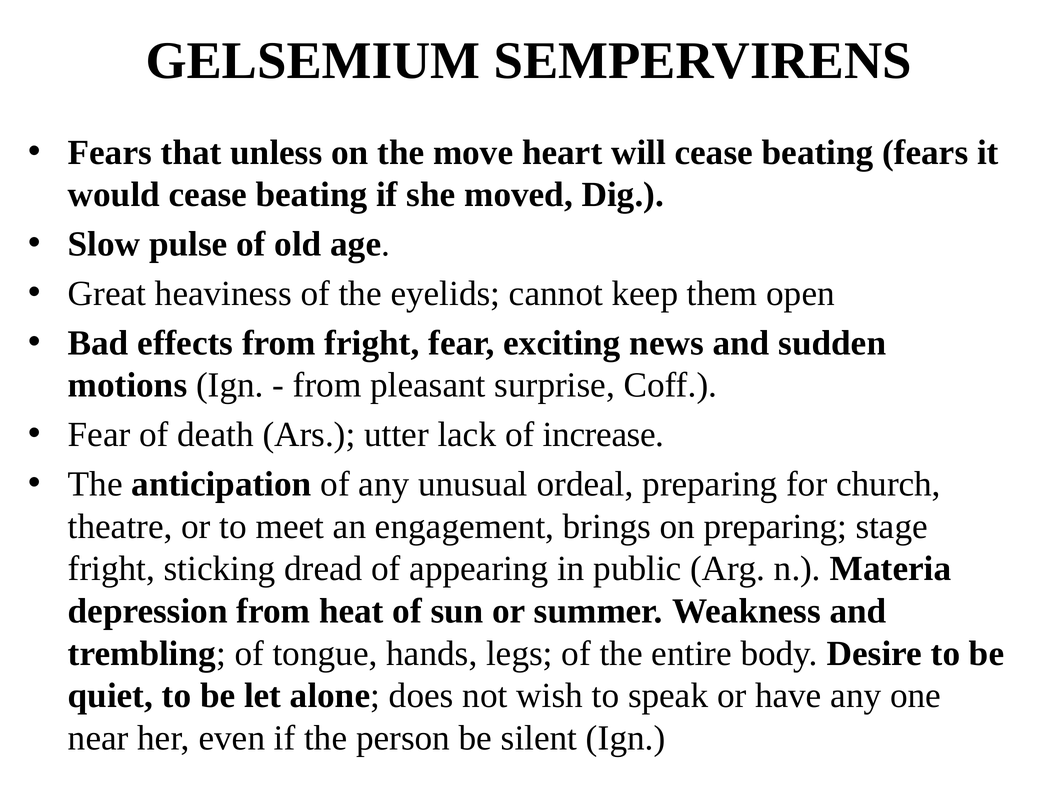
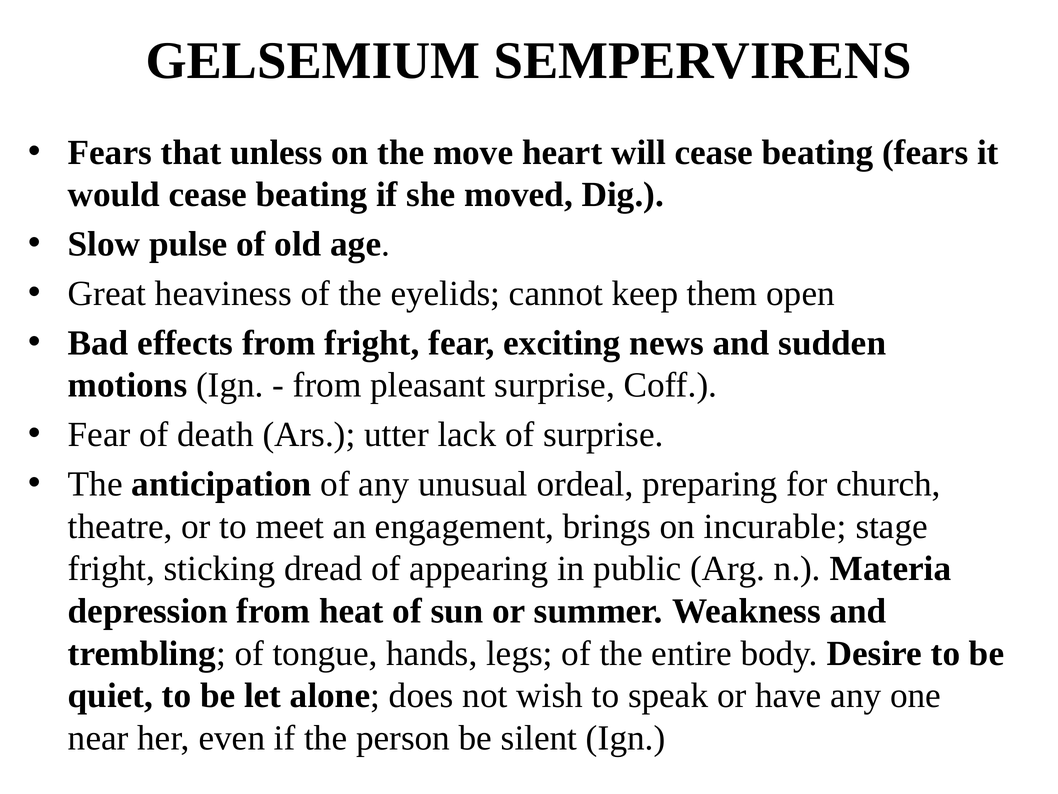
of increase: increase -> surprise
on preparing: preparing -> incurable
